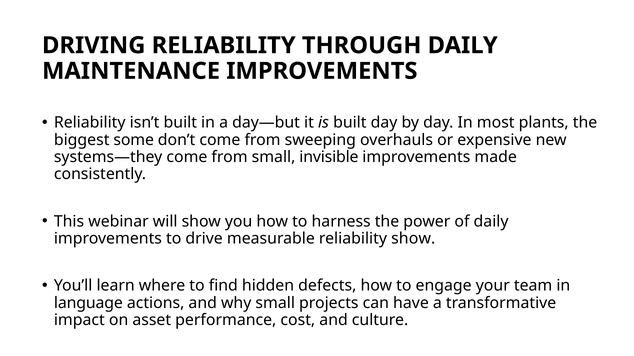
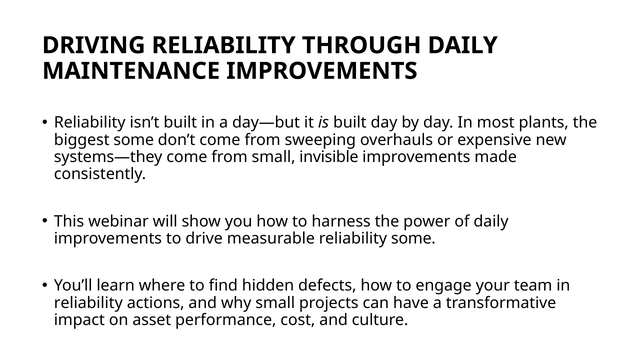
reliability show: show -> some
language at (88, 303): language -> reliability
